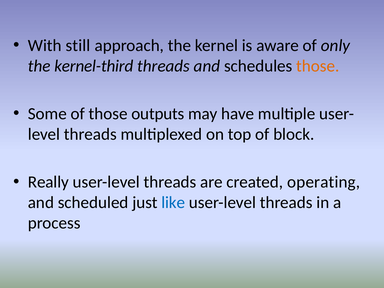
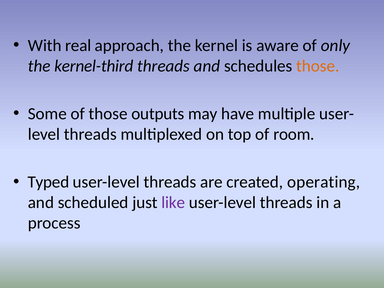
still: still -> real
block: block -> room
Really: Really -> Typed
like colour: blue -> purple
